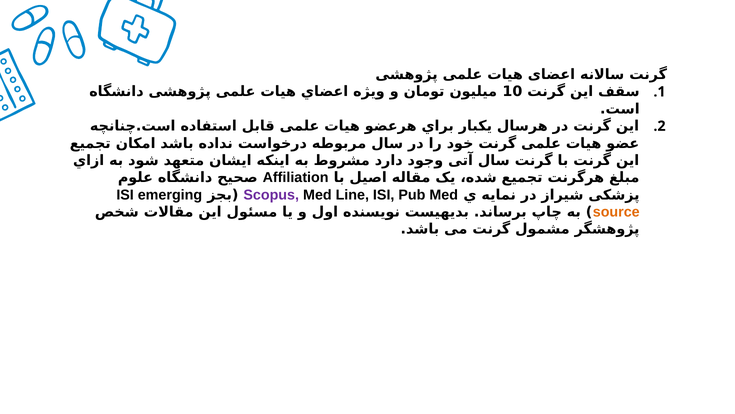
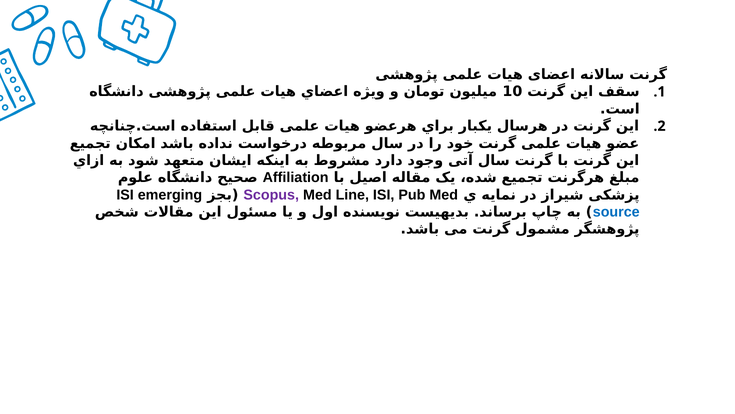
source colour: orange -> blue
